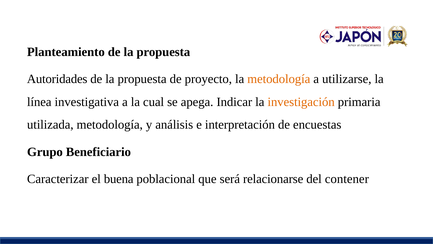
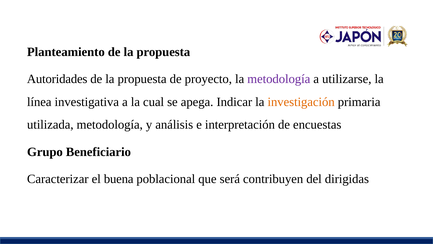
metodología at (279, 79) colour: orange -> purple
relacionarse: relacionarse -> contribuyen
contener: contener -> dirigidas
